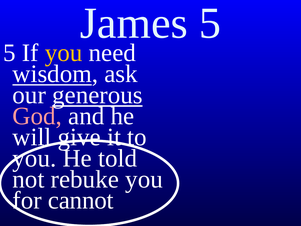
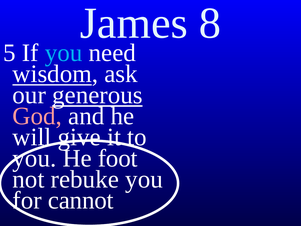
James 5: 5 -> 8
you at (64, 53) colour: yellow -> light blue
told: told -> foot
